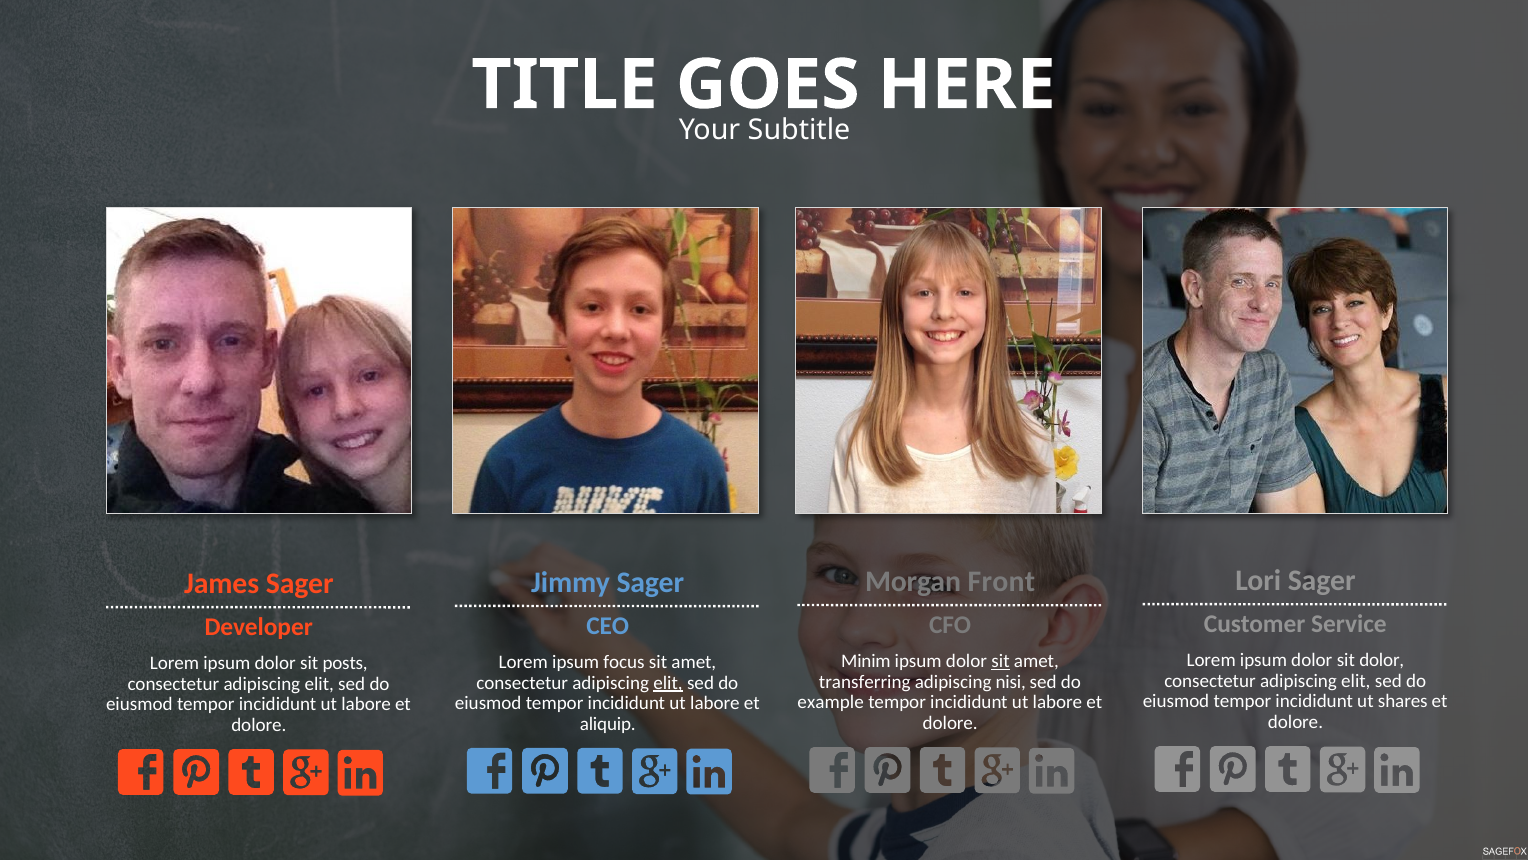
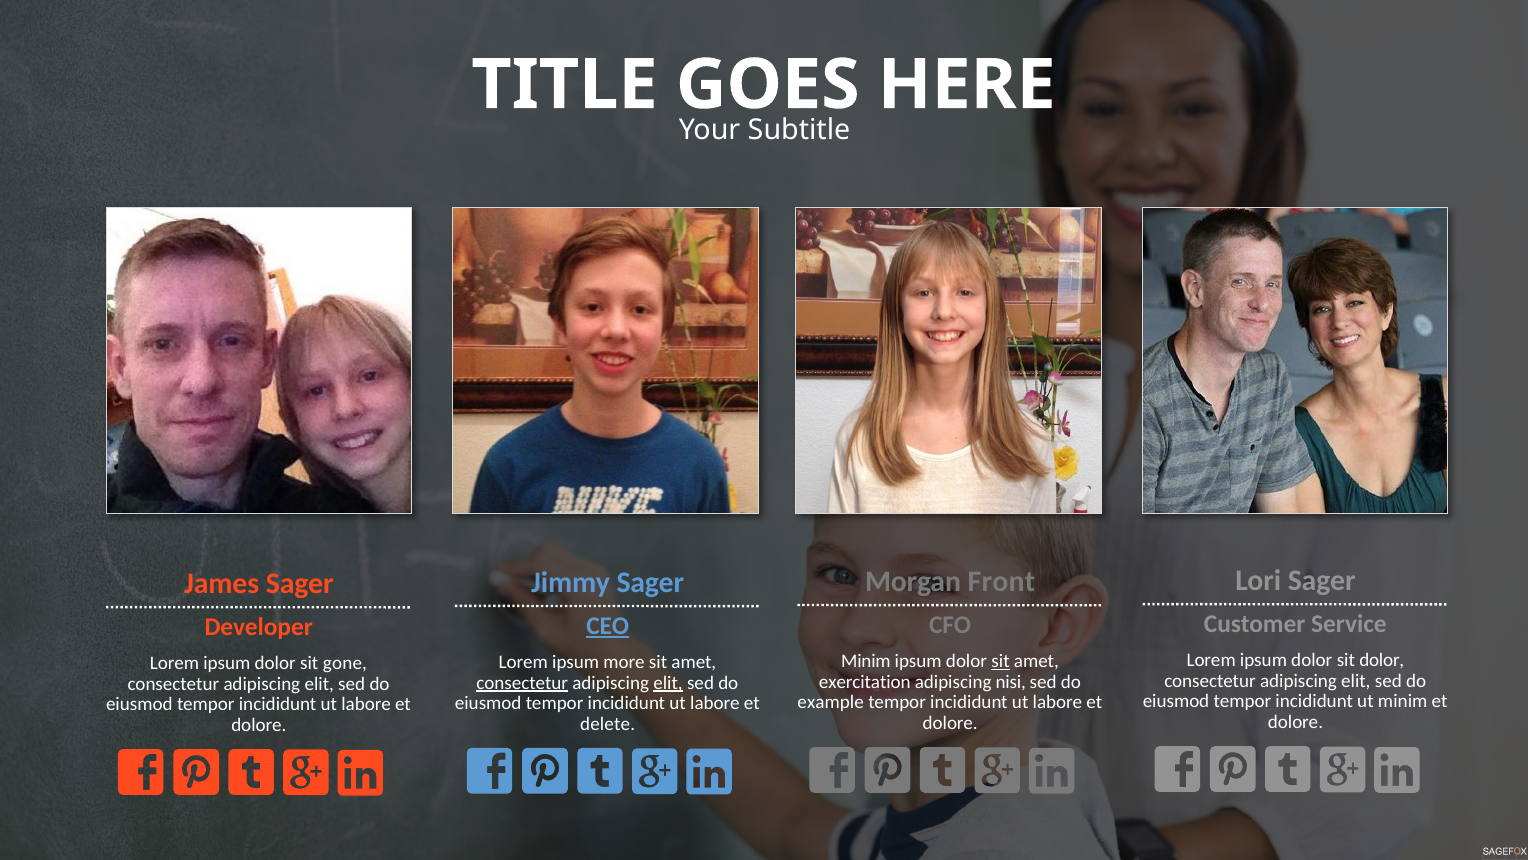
CEO underline: none -> present
focus: focus -> more
posts: posts -> gone
transferring: transferring -> exercitation
consectetur at (522, 682) underline: none -> present
ut shares: shares -> minim
aliquip: aliquip -> delete
